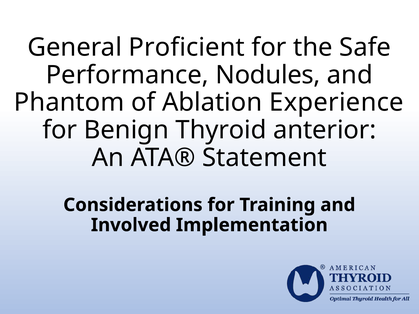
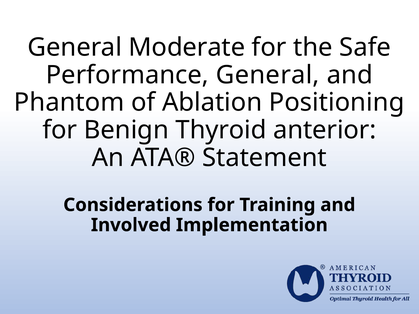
Proficient: Proficient -> Moderate
Performance Nodules: Nodules -> General
Experience: Experience -> Positioning
